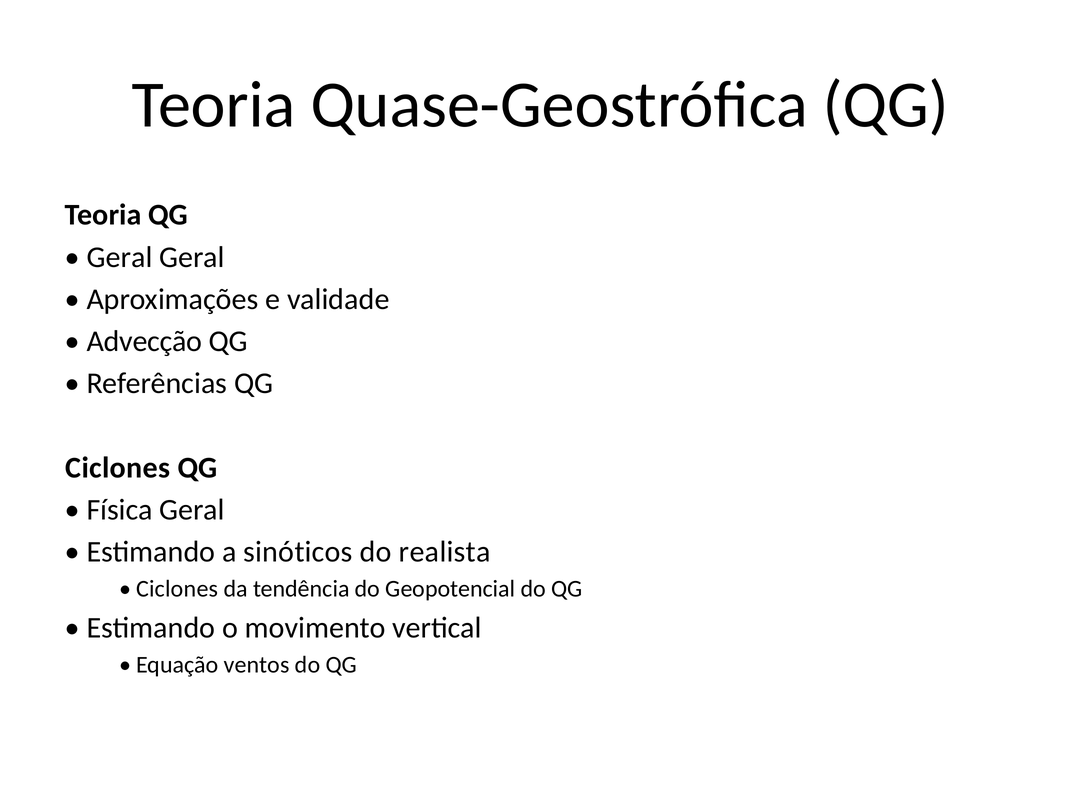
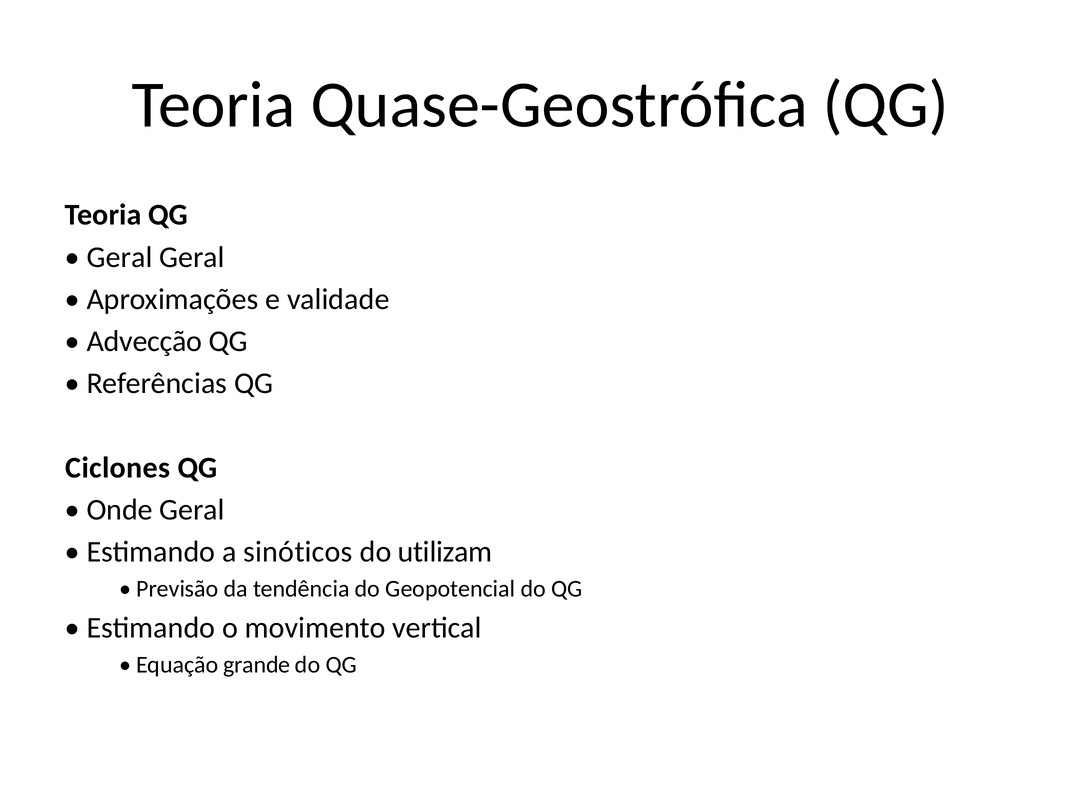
Física: Física -> Onde
realista: realista -> utilizam
Ciclones at (177, 588): Ciclones -> Previsão
ventos: ventos -> grande
